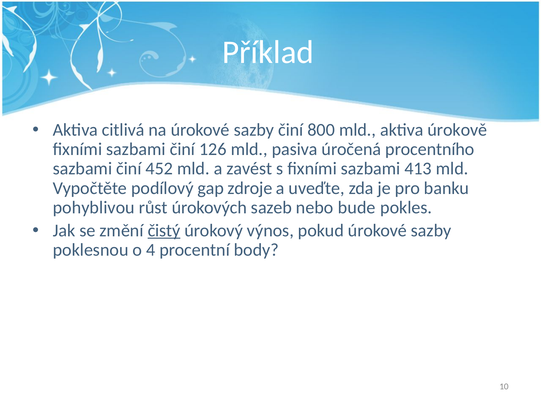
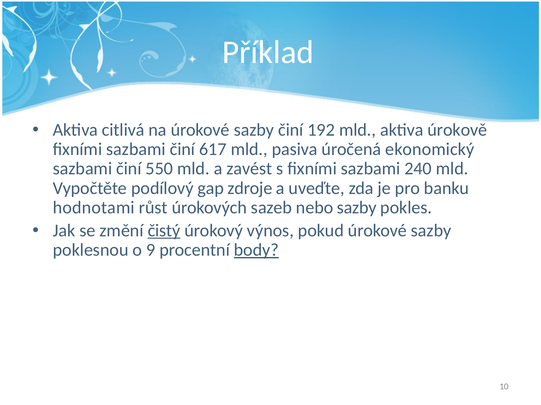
800: 800 -> 192
126: 126 -> 617
procentního: procentního -> ekonomický
452: 452 -> 550
413: 413 -> 240
pohyblivou: pohyblivou -> hodnotami
nebo bude: bude -> sazby
4: 4 -> 9
body underline: none -> present
